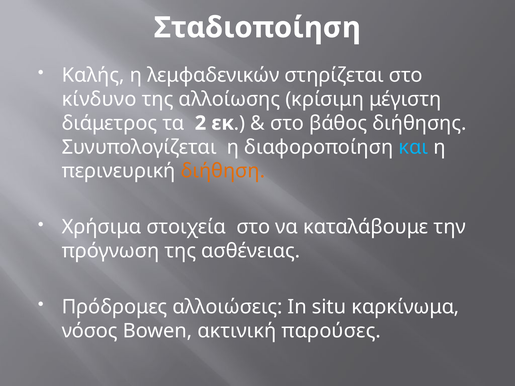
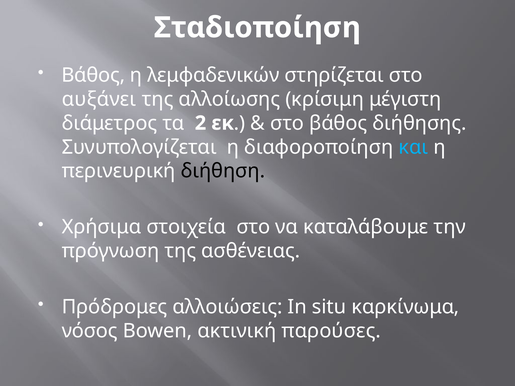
Καλής at (93, 75): Καλής -> Βάθος
κίνδυνο: κίνδυνο -> αυξάνει
διήθηση colour: orange -> black
